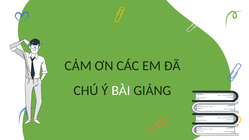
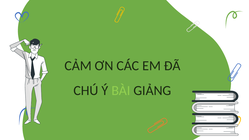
BÀI colour: white -> light green
